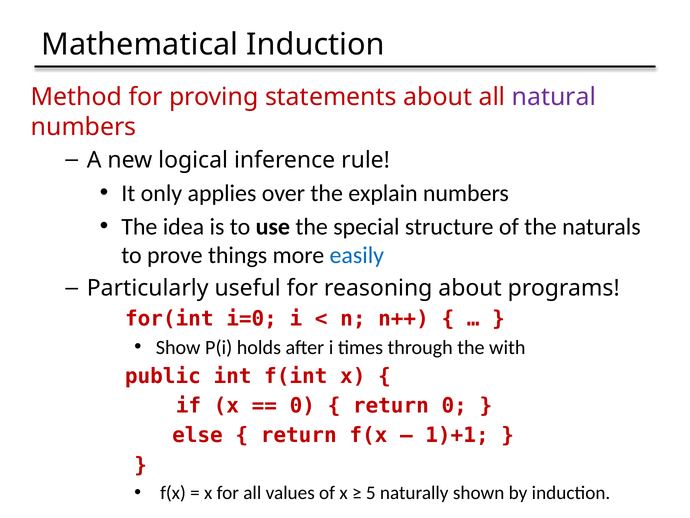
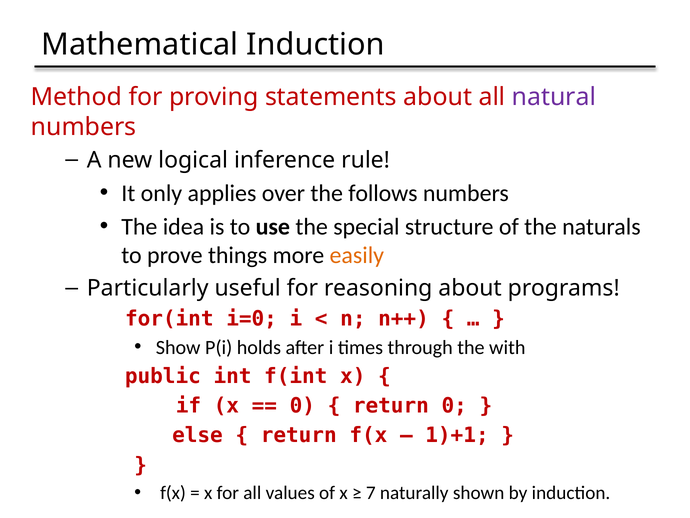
explain: explain -> follows
easily colour: blue -> orange
5: 5 -> 7
